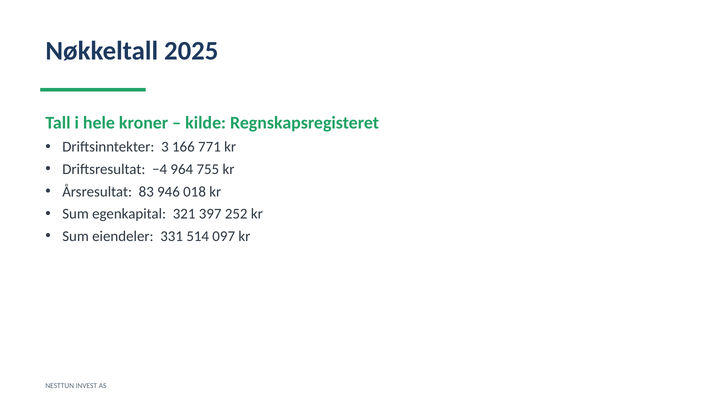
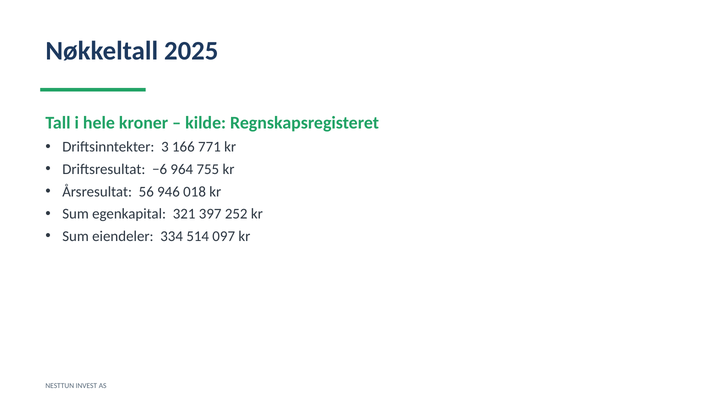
−4: −4 -> −6
83: 83 -> 56
331: 331 -> 334
